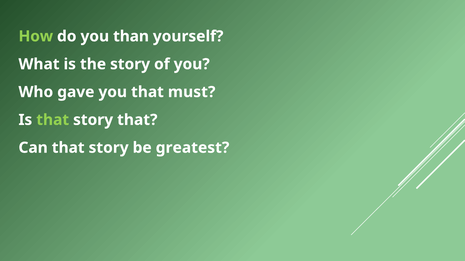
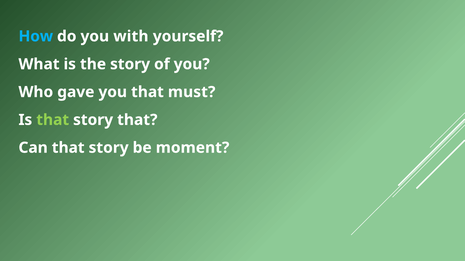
How colour: light green -> light blue
than: than -> with
greatest: greatest -> moment
